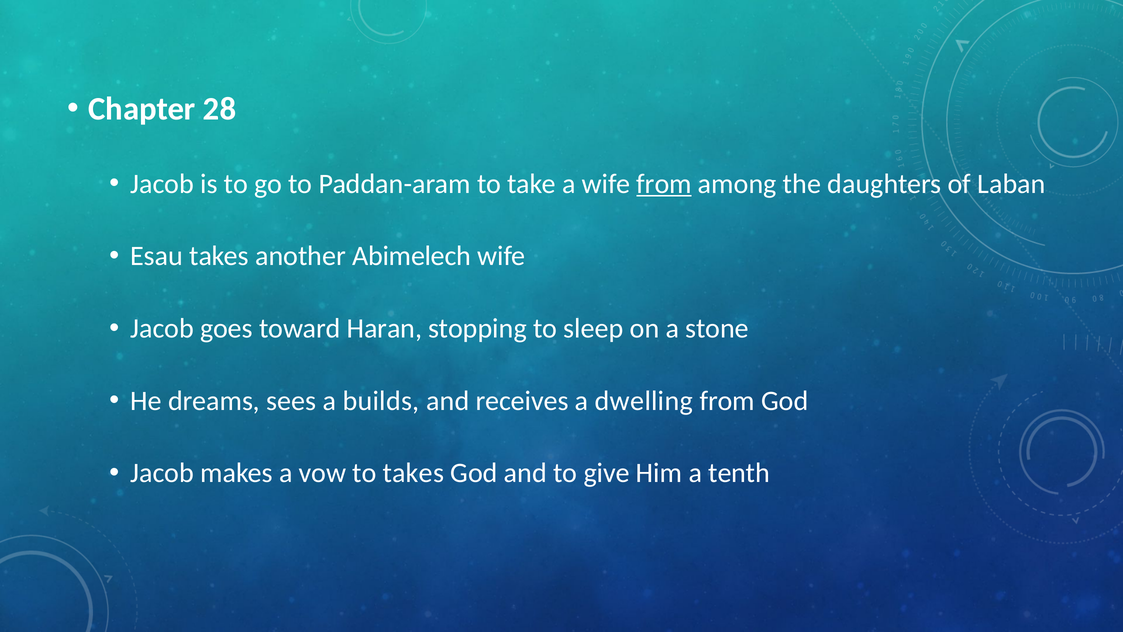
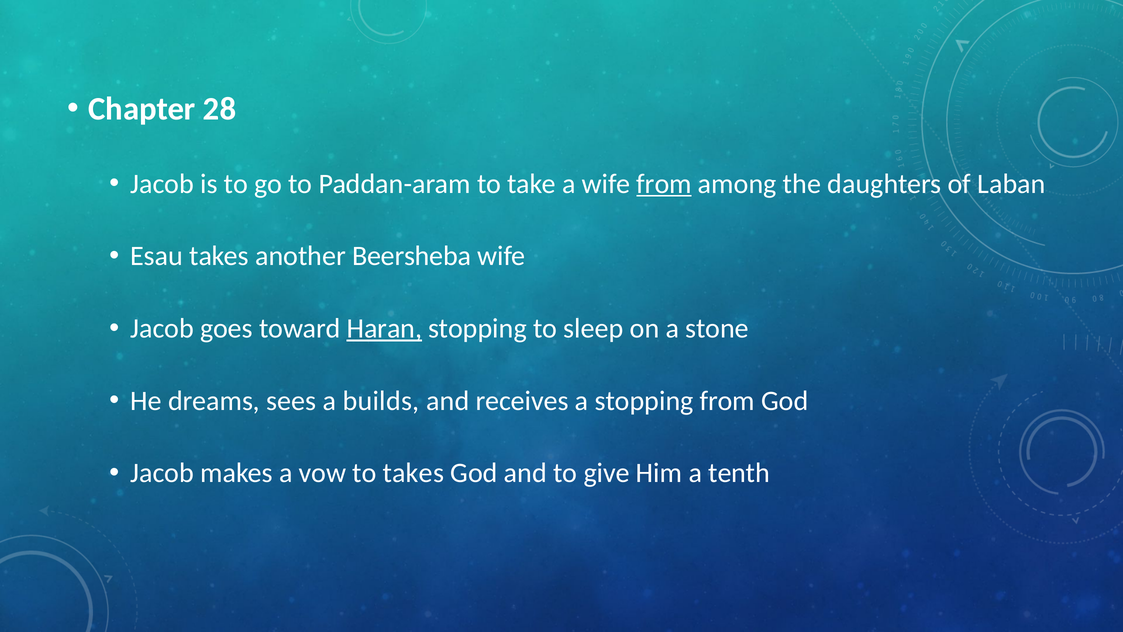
Abimelech: Abimelech -> Beersheba
Haran underline: none -> present
a dwelling: dwelling -> stopping
